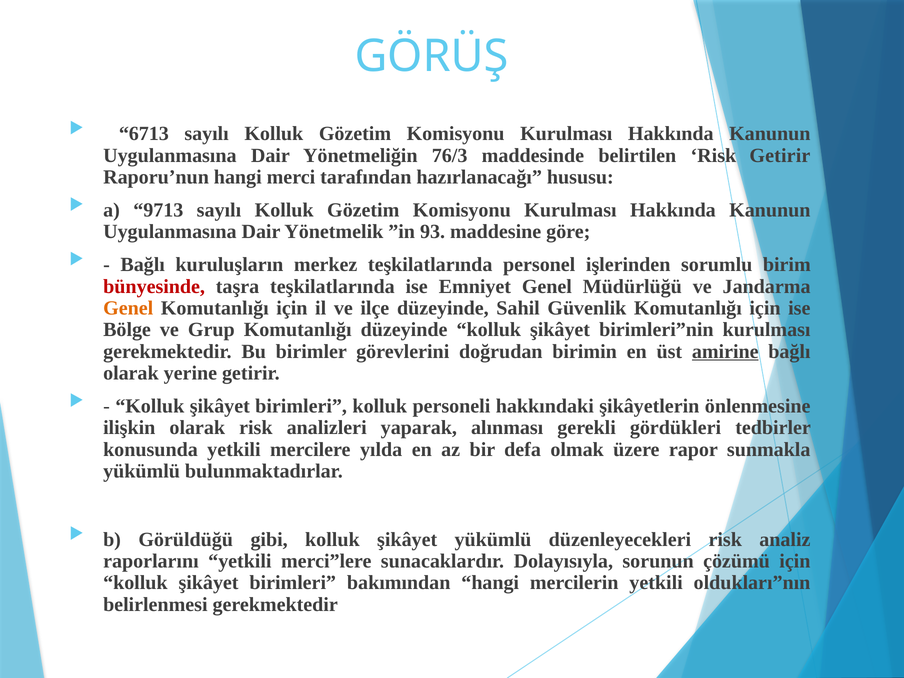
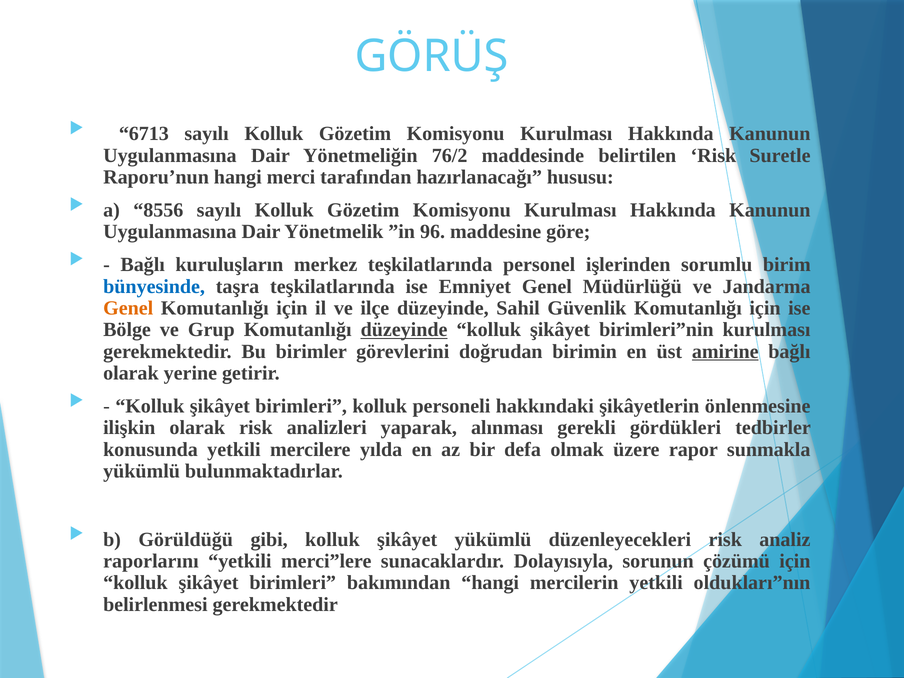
76/3: 76/3 -> 76/2
Risk Getirir: Getirir -> Suretle
9713: 9713 -> 8556
93: 93 -> 96
bünyesinde colour: red -> blue
düzeyinde at (404, 330) underline: none -> present
